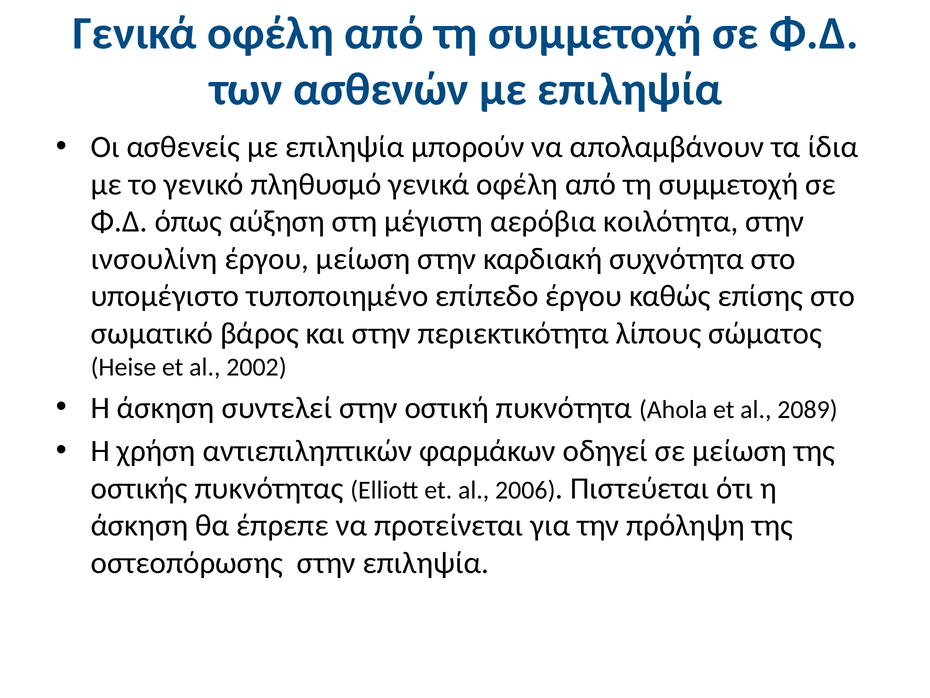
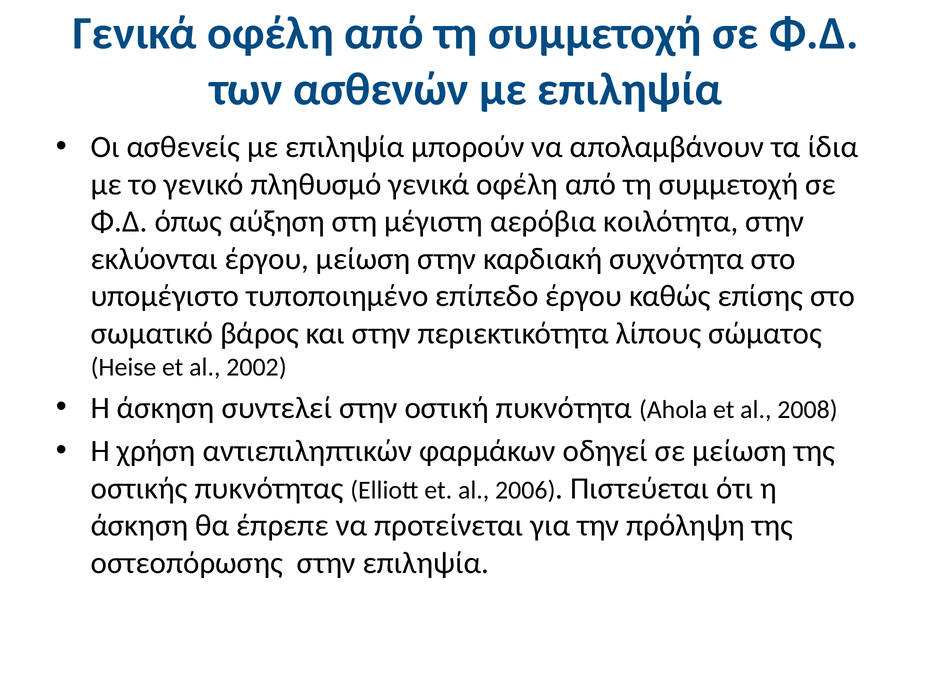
ινσουλίνη: ινσουλίνη -> εκλύονται
2089: 2089 -> 2008
